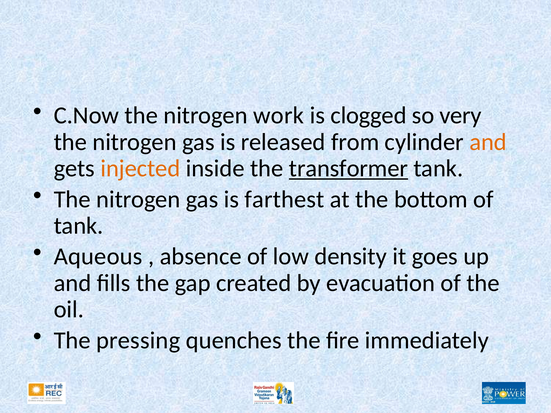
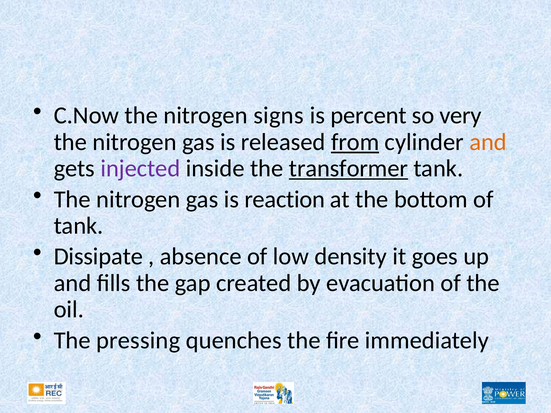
work: work -> signs
clogged: clogged -> percent
from underline: none -> present
injected colour: orange -> purple
farthest: farthest -> reaction
Aqueous: Aqueous -> Dissipate
